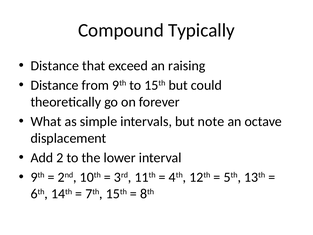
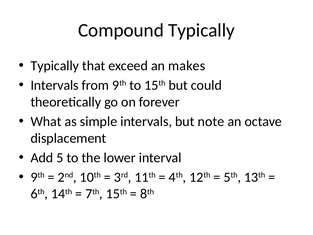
Distance at (55, 66): Distance -> Typically
raising: raising -> makes
Distance at (55, 85): Distance -> Intervals
2: 2 -> 5
